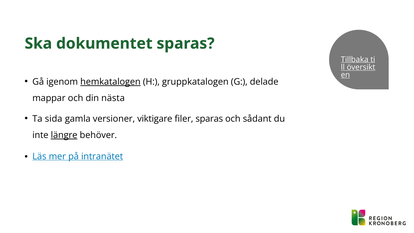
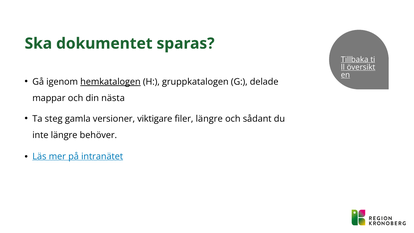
sida: sida -> steg
filer sparas: sparas -> längre
längre at (64, 135) underline: present -> none
